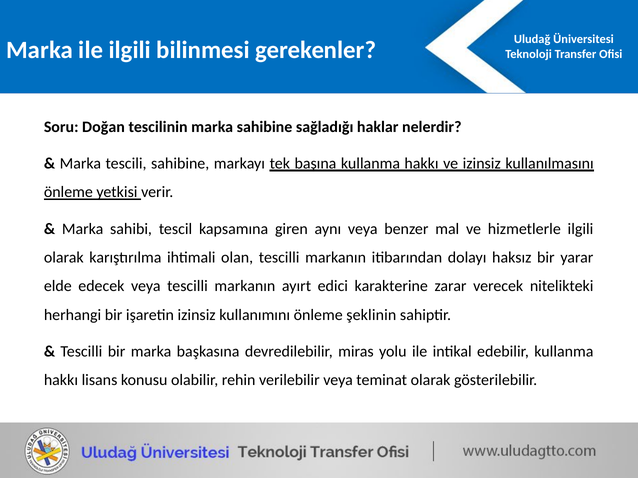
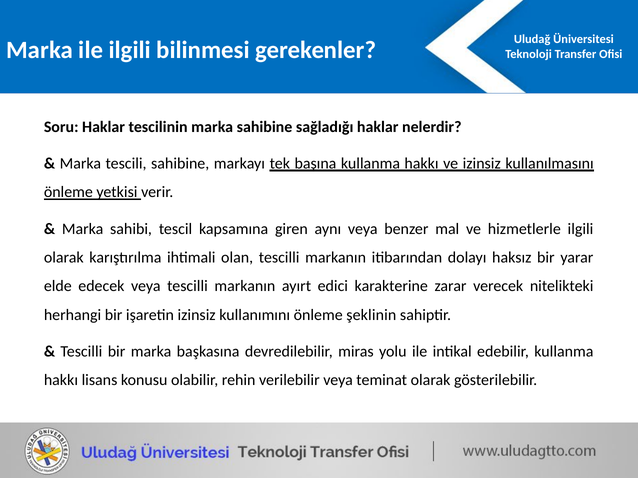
Soru Doğan: Doğan -> Haklar
